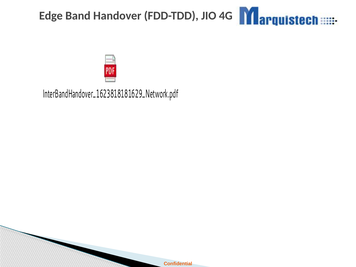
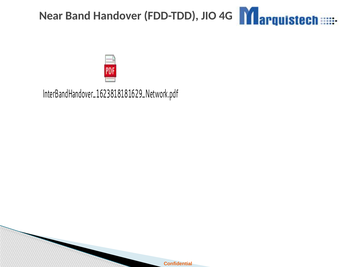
Edge: Edge -> Near
